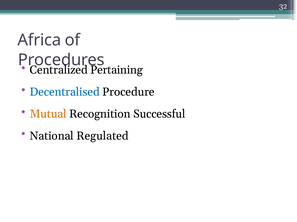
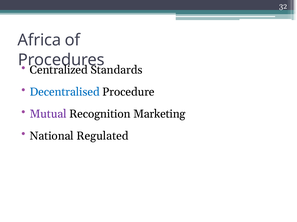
Pertaining: Pertaining -> Standards
Mutual colour: orange -> purple
Successful: Successful -> Marketing
